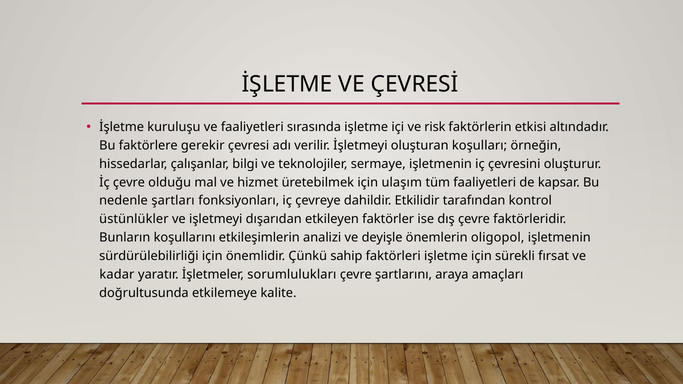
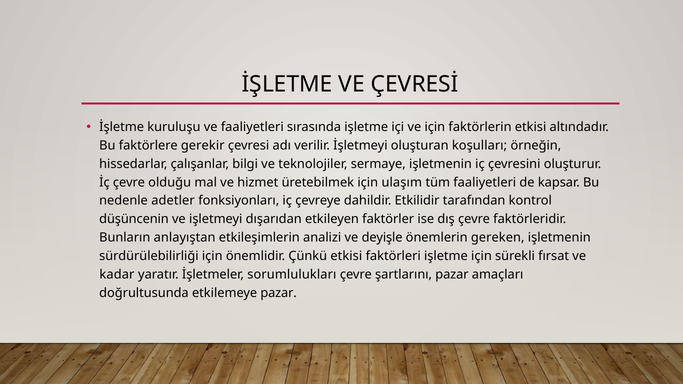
ve risk: risk -> için
şartları: şartları -> adetler
üstünlükler: üstünlükler -> düşüncenin
koşullarını: koşullarını -> anlayıştan
oligopol: oligopol -> gereken
Çünkü sahip: sahip -> etkisi
şartlarını araya: araya -> pazar
etkilemeye kalite: kalite -> pazar
